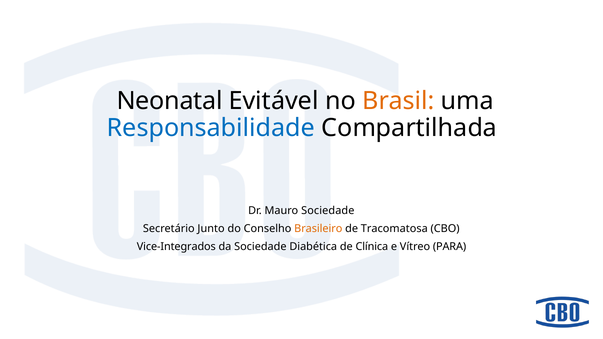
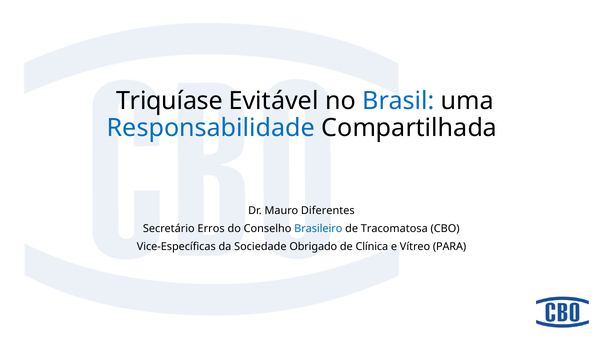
Neonatal: Neonatal -> Triquíase
Brasil colour: orange -> blue
Mauro Sociedade: Sociedade -> Diferentes
Junto: Junto -> Erros
Brasileiro colour: orange -> blue
Vice-Integrados: Vice-Integrados -> Vice-Específicas
Diabética: Diabética -> Obrigado
